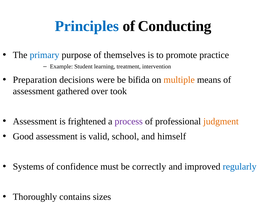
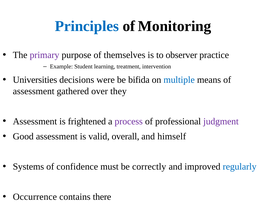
Conducting: Conducting -> Monitoring
primary colour: blue -> purple
promote: promote -> observer
Preparation: Preparation -> Universities
multiple colour: orange -> blue
took: took -> they
judgment colour: orange -> purple
school: school -> overall
Thoroughly: Thoroughly -> Occurrence
sizes: sizes -> there
